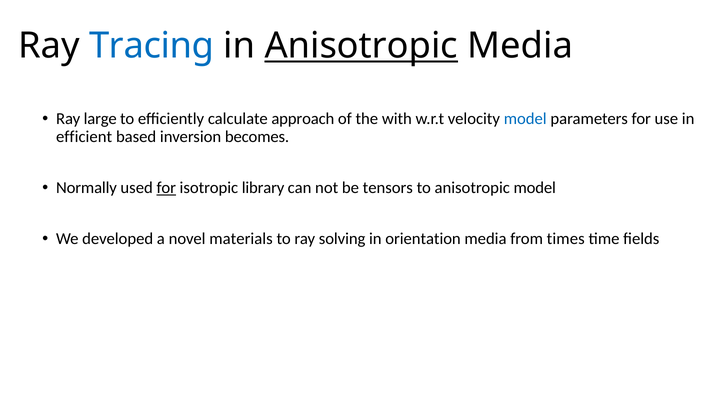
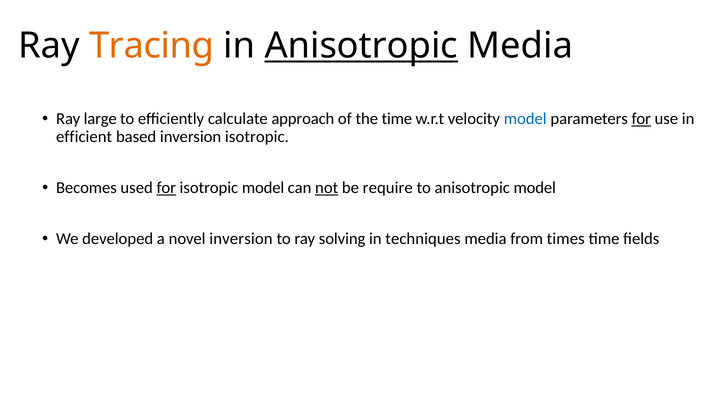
Tracing colour: blue -> orange
the with: with -> time
for at (641, 119) underline: none -> present
inversion becomes: becomes -> isotropic
Normally: Normally -> Becomes
isotropic library: library -> model
not underline: none -> present
tensors: tensors -> require
novel materials: materials -> inversion
orientation: orientation -> techniques
